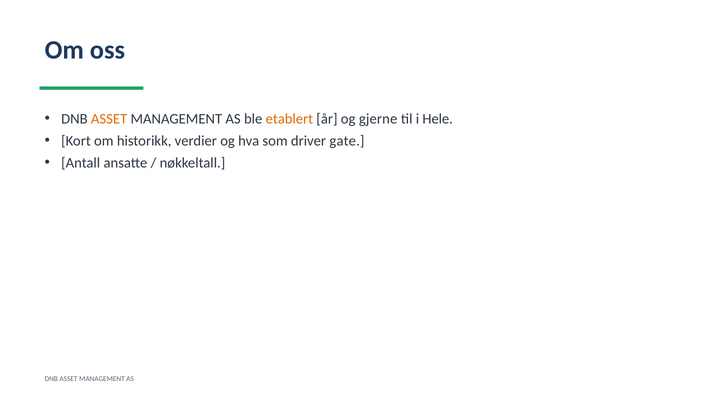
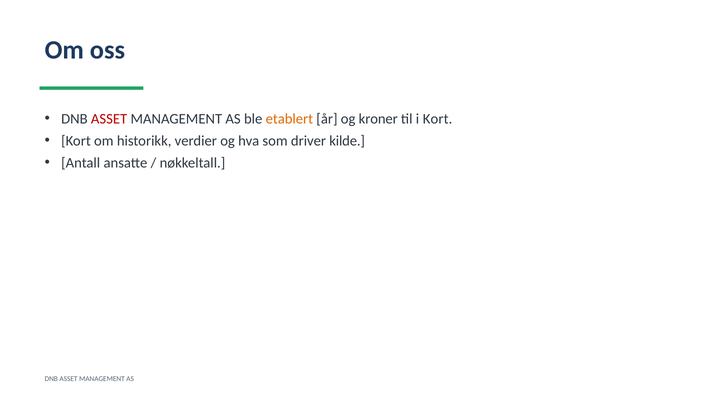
ASSET at (109, 119) colour: orange -> red
gjerne: gjerne -> kroner
i Hele: Hele -> Kort
gate: gate -> kilde
